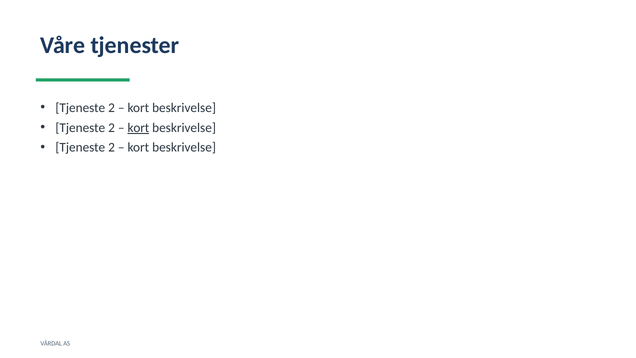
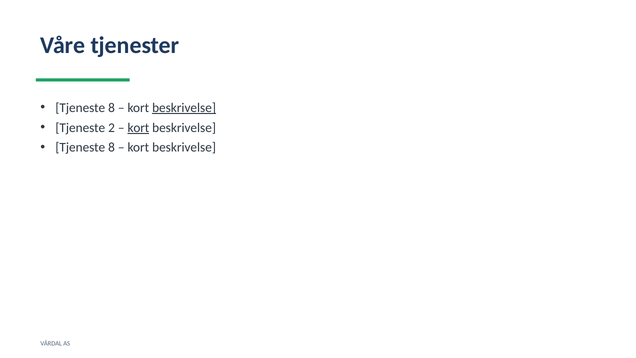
2 at (112, 108): 2 -> 8
beskrivelse at (184, 108) underline: none -> present
2 at (112, 147): 2 -> 8
